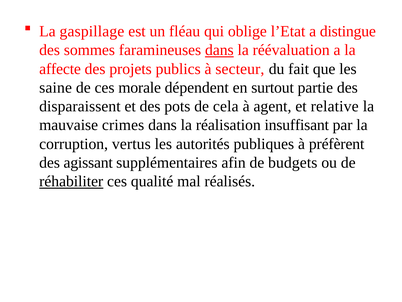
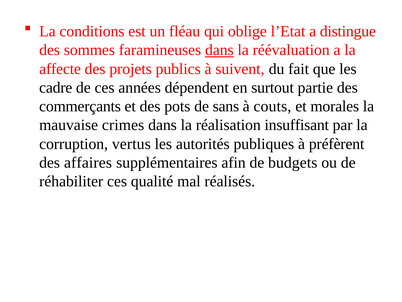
gaspillage: gaspillage -> conditions
secteur: secteur -> suivent
saine: saine -> cadre
morale: morale -> années
disparaissent: disparaissent -> commerçants
cela: cela -> sans
agent: agent -> couts
relative: relative -> morales
agissant: agissant -> affaires
réhabiliter underline: present -> none
